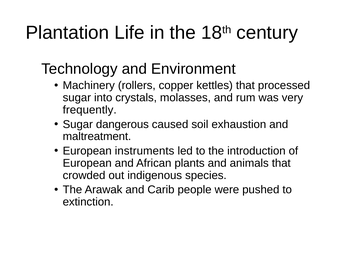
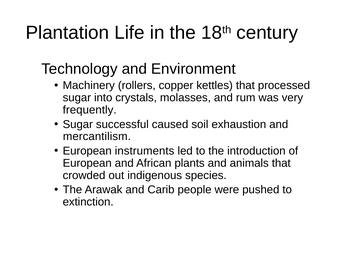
dangerous: dangerous -> successful
maltreatment: maltreatment -> mercantilism
